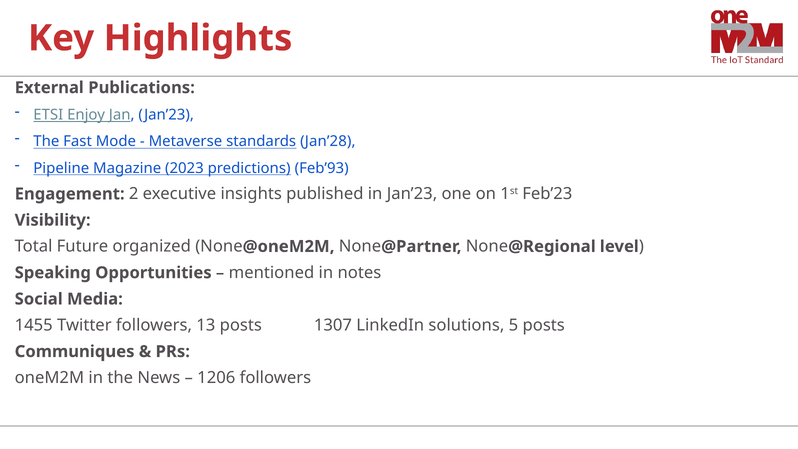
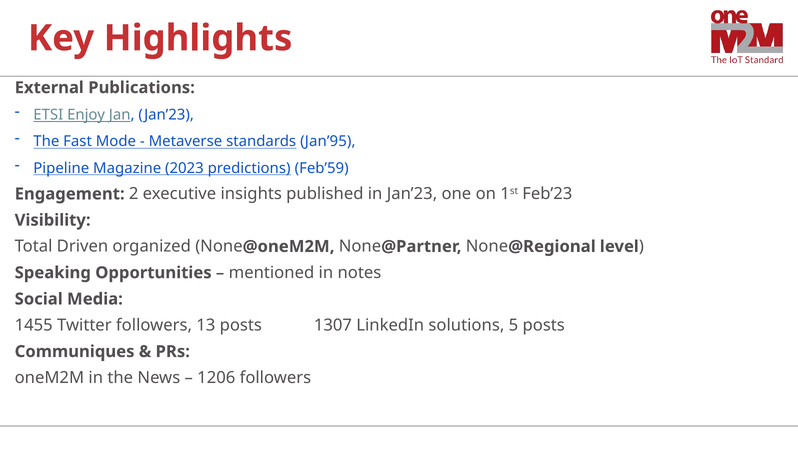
Jan’28: Jan’28 -> Jan’95
Feb’93: Feb’93 -> Feb’59
Future: Future -> Driven
